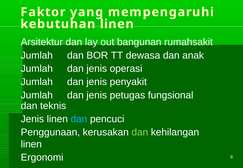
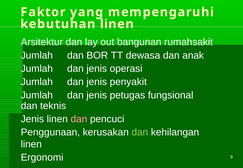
dan at (79, 119) colour: light blue -> pink
